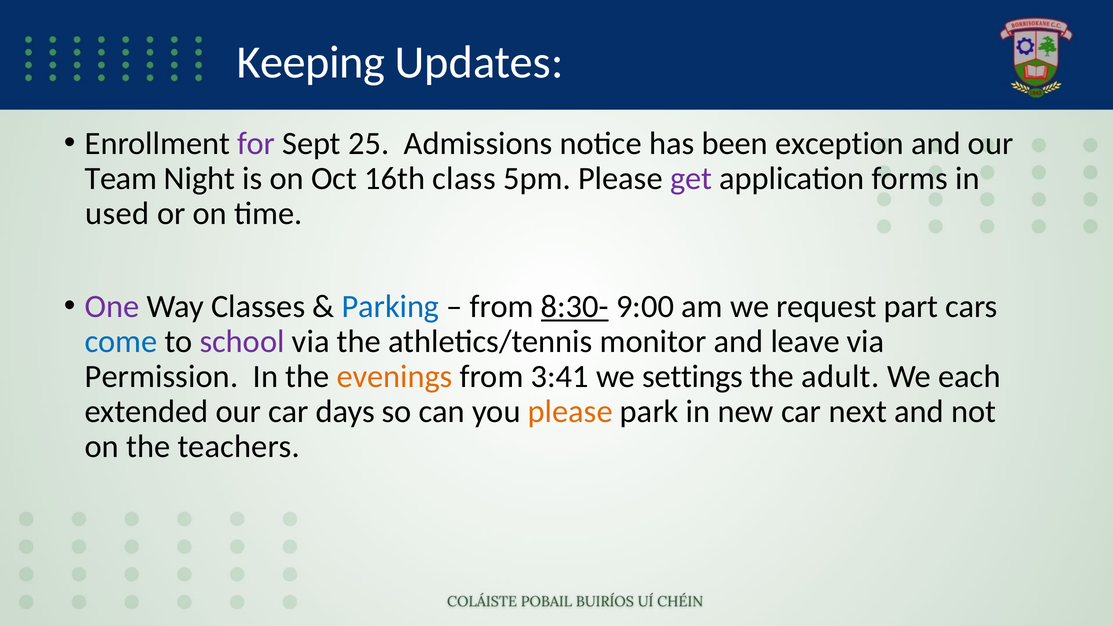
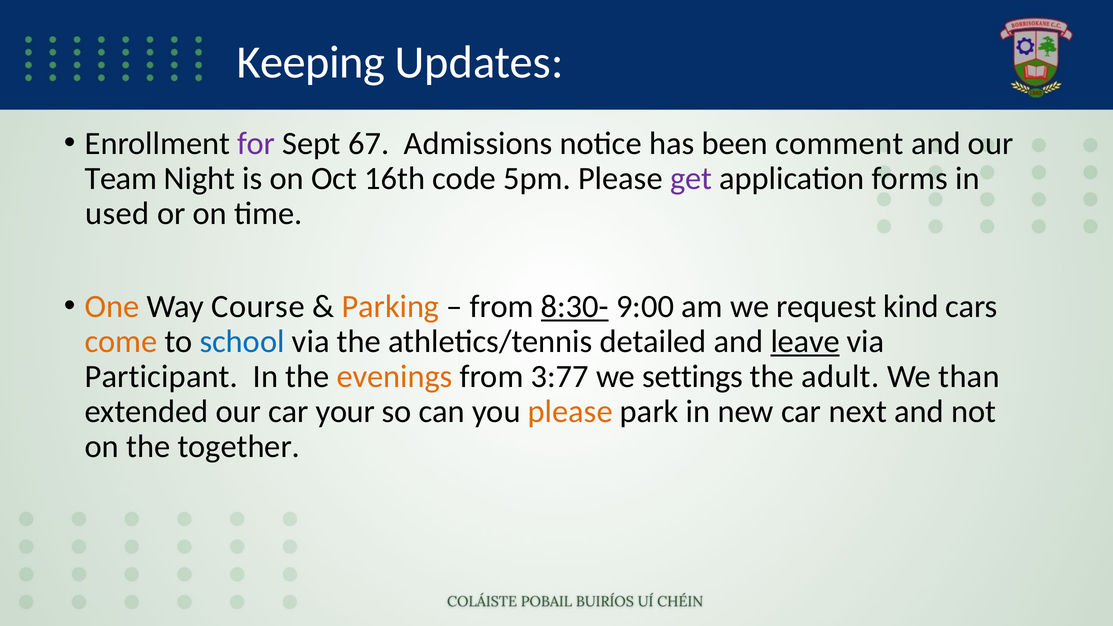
25: 25 -> 67
exception: exception -> comment
class: class -> code
One colour: purple -> orange
Classes: Classes -> Course
Parking colour: blue -> orange
part: part -> kind
come colour: blue -> orange
school colour: purple -> blue
monitor: monitor -> detailed
leave underline: none -> present
Permission: Permission -> Participant
3:41: 3:41 -> 3:77
each: each -> than
days: days -> your
teachers: teachers -> together
